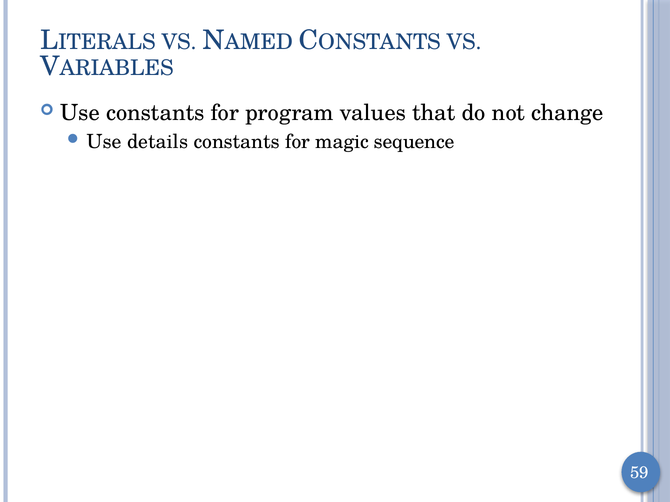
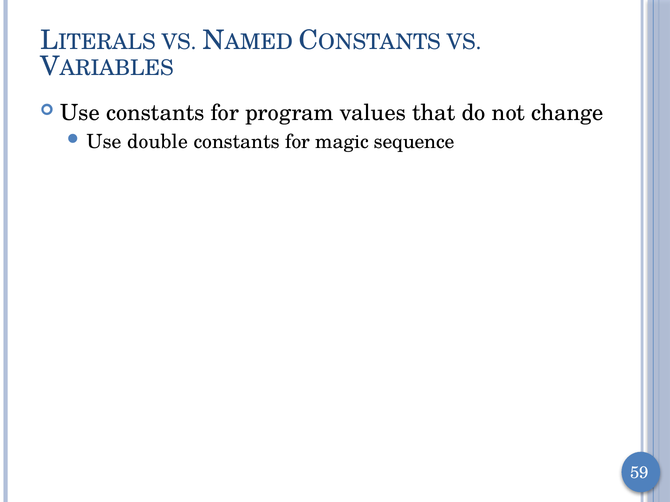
details: details -> double
